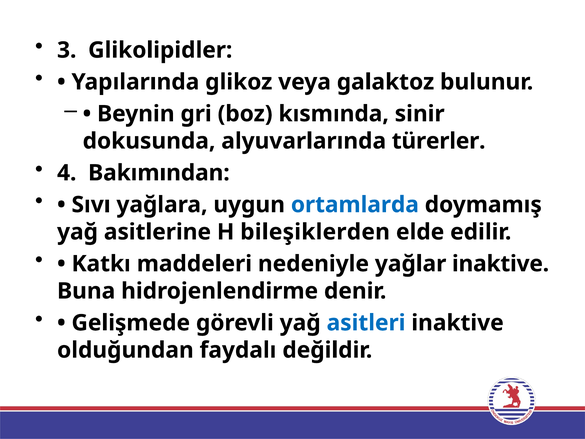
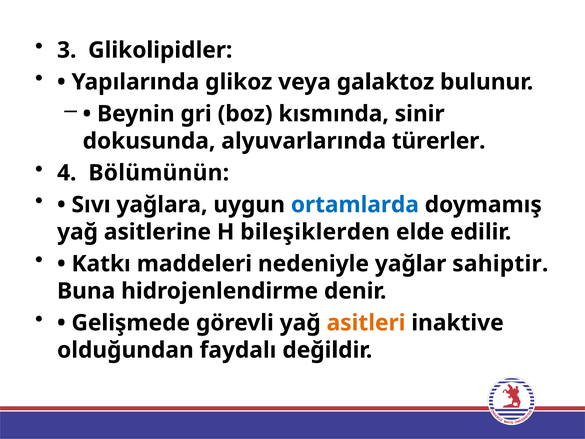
Bakımından: Bakımından -> Bölümünün
yağlar inaktive: inaktive -> sahiptir
asitleri colour: blue -> orange
